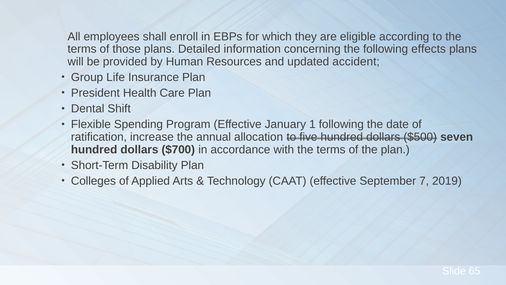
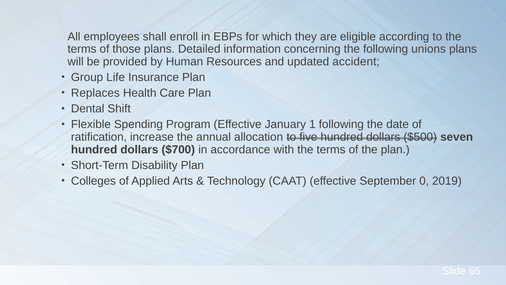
effects: effects -> unions
President: President -> Replaces
7: 7 -> 0
